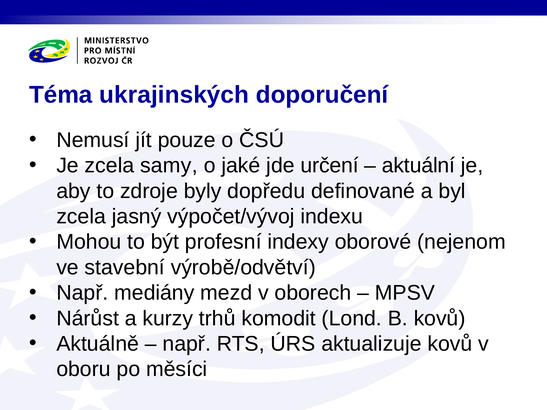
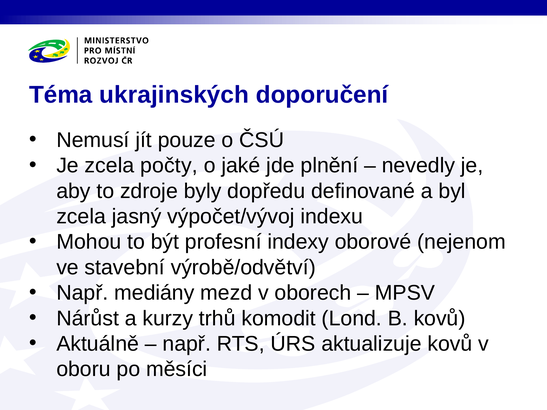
samy: samy -> počty
určení: určení -> plnění
aktuální: aktuální -> nevedly
